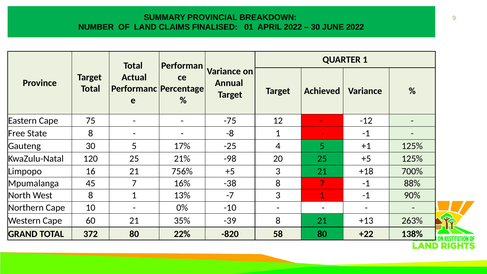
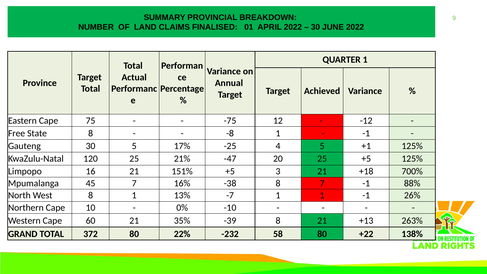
-98: -98 -> -47
756%: 756% -> 151%
-7 3: 3 -> 1
90%: 90% -> 26%
-820: -820 -> -232
